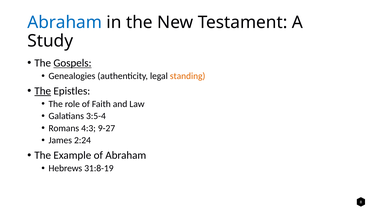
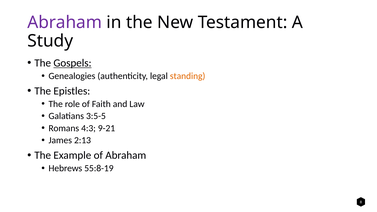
Abraham at (65, 22) colour: blue -> purple
The at (43, 91) underline: present -> none
3:5-4: 3:5-4 -> 3:5-5
9-27: 9-27 -> 9-21
2:24: 2:24 -> 2:13
31:8-19: 31:8-19 -> 55:8-19
